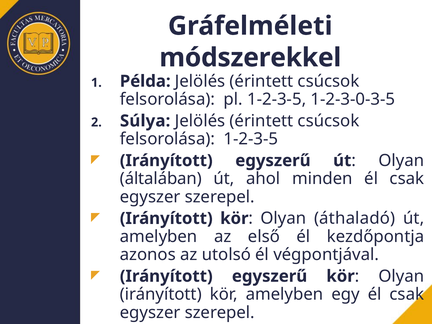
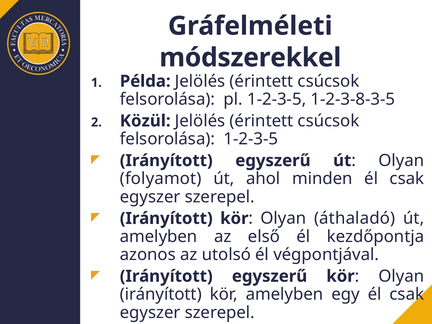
1-2-3-0-3-5: 1-2-3-0-3-5 -> 1-2-3-8-3-5
Súlya: Súlya -> Közül
általában: általában -> folyamot
